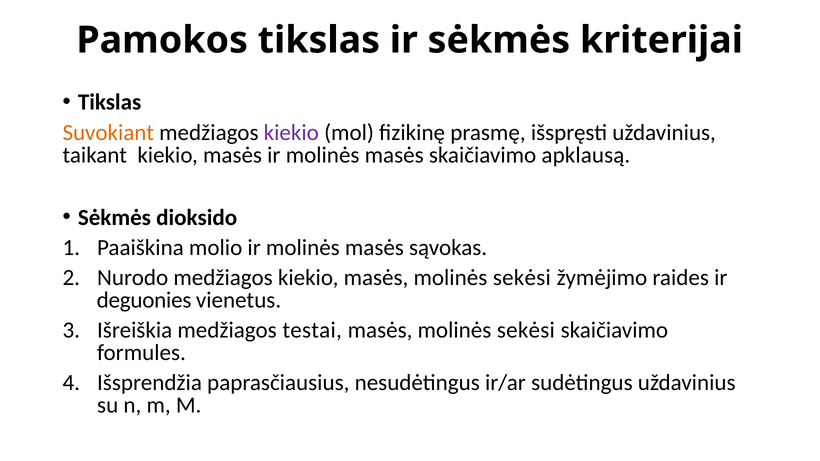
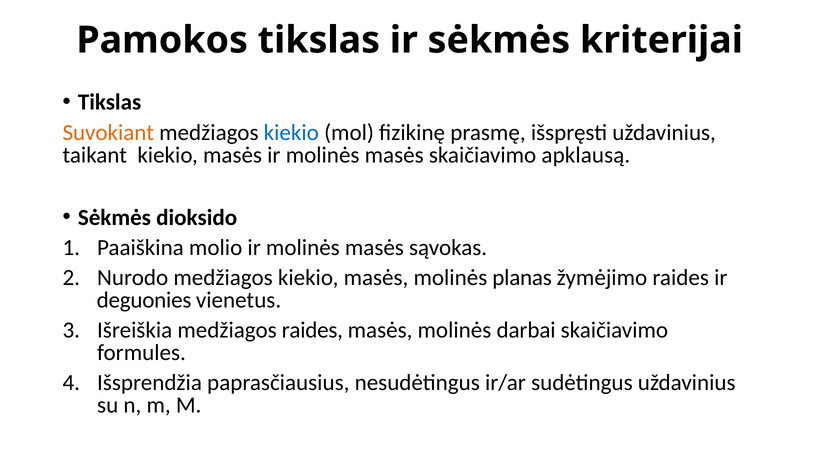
kiekio at (291, 133) colour: purple -> blue
kiekio masės molinės sekėsi: sekėsi -> planas
medžiagos testai: testai -> raides
sekėsi at (526, 331): sekėsi -> darbai
